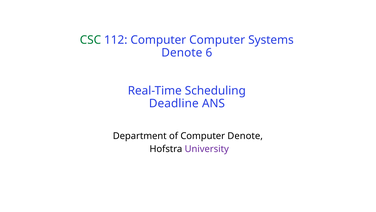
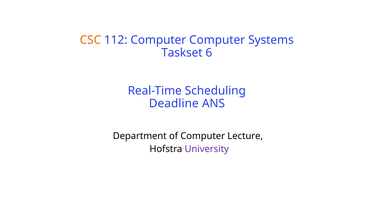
CSC colour: green -> orange
Denote at (182, 53): Denote -> Taskset
Computer Denote: Denote -> Lecture
